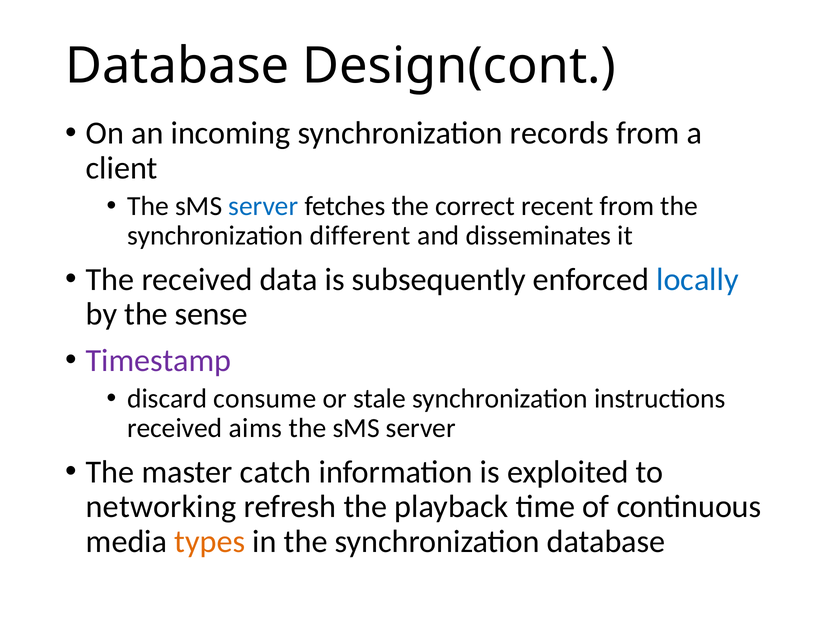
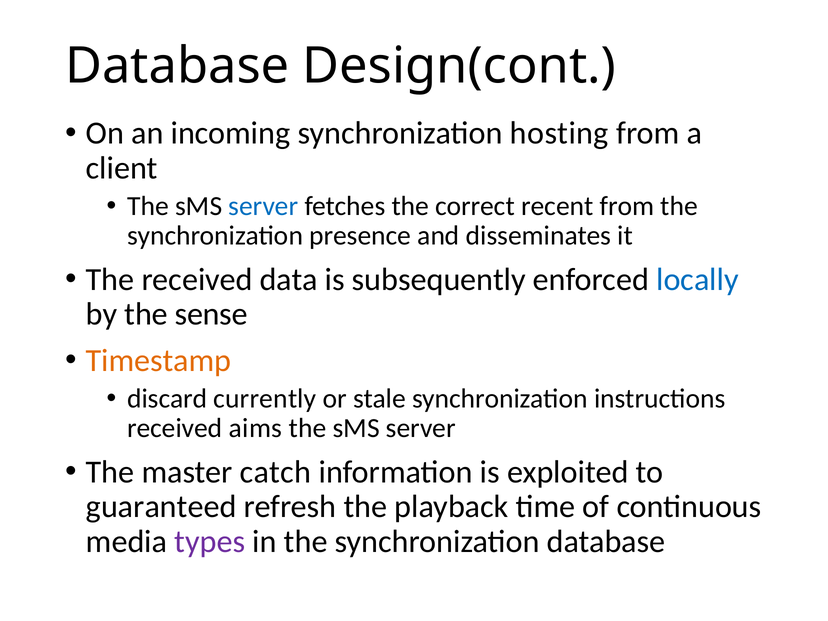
records: records -> hosting
different: different -> presence
Timestamp colour: purple -> orange
consume: consume -> currently
networking: networking -> guaranteed
types colour: orange -> purple
